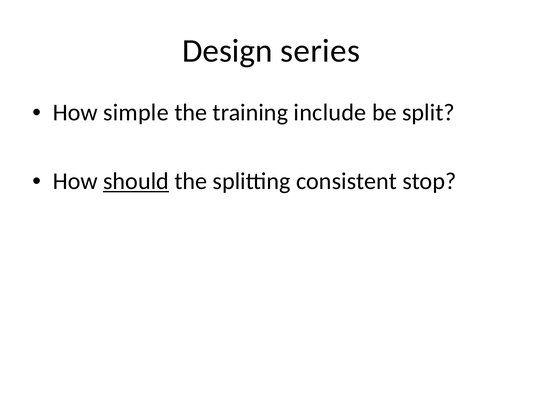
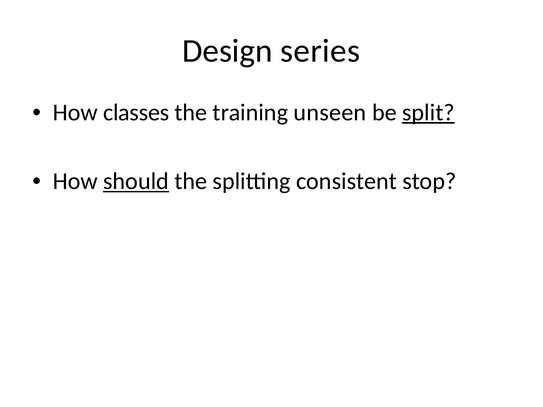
simple: simple -> classes
include: include -> unseen
split underline: none -> present
